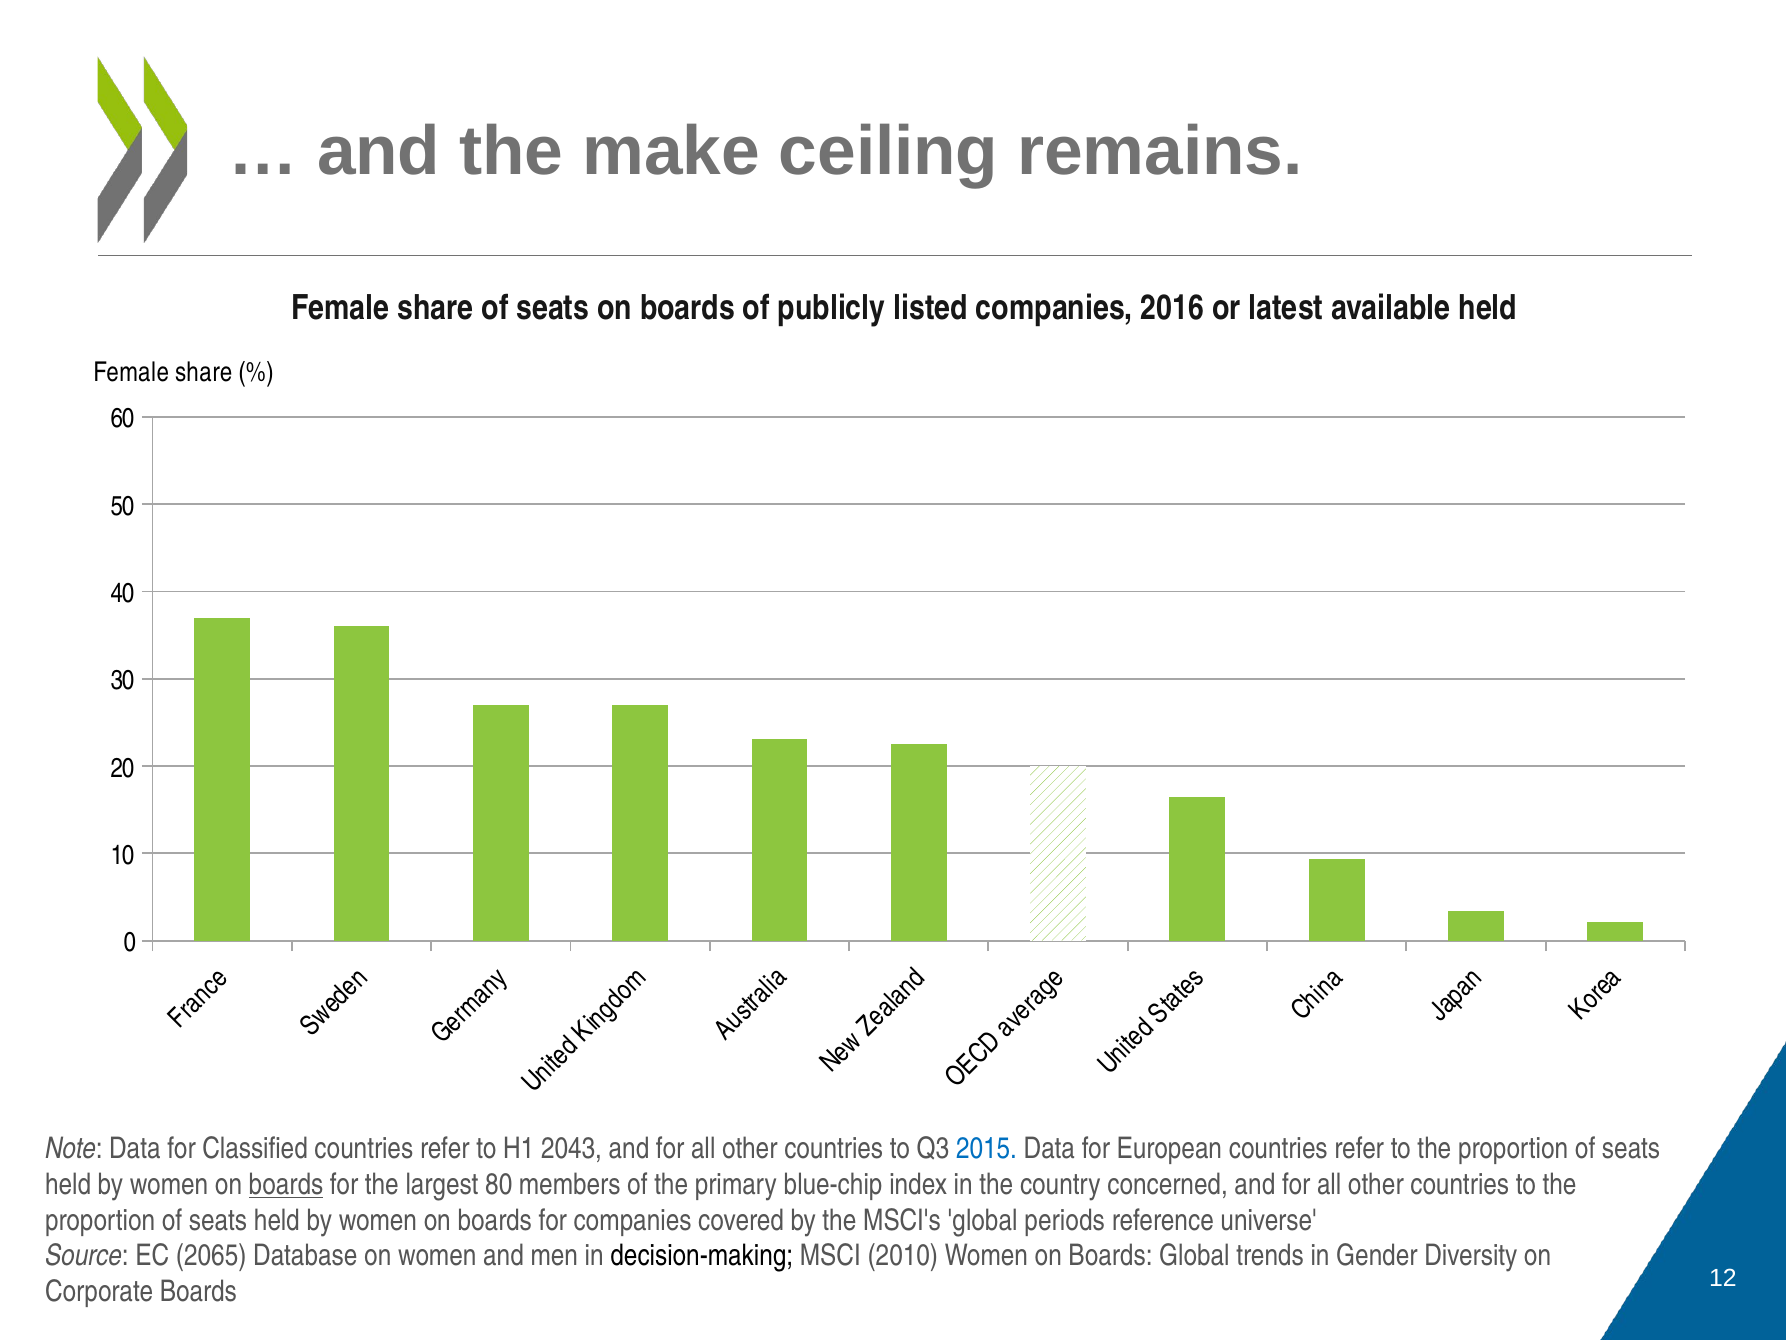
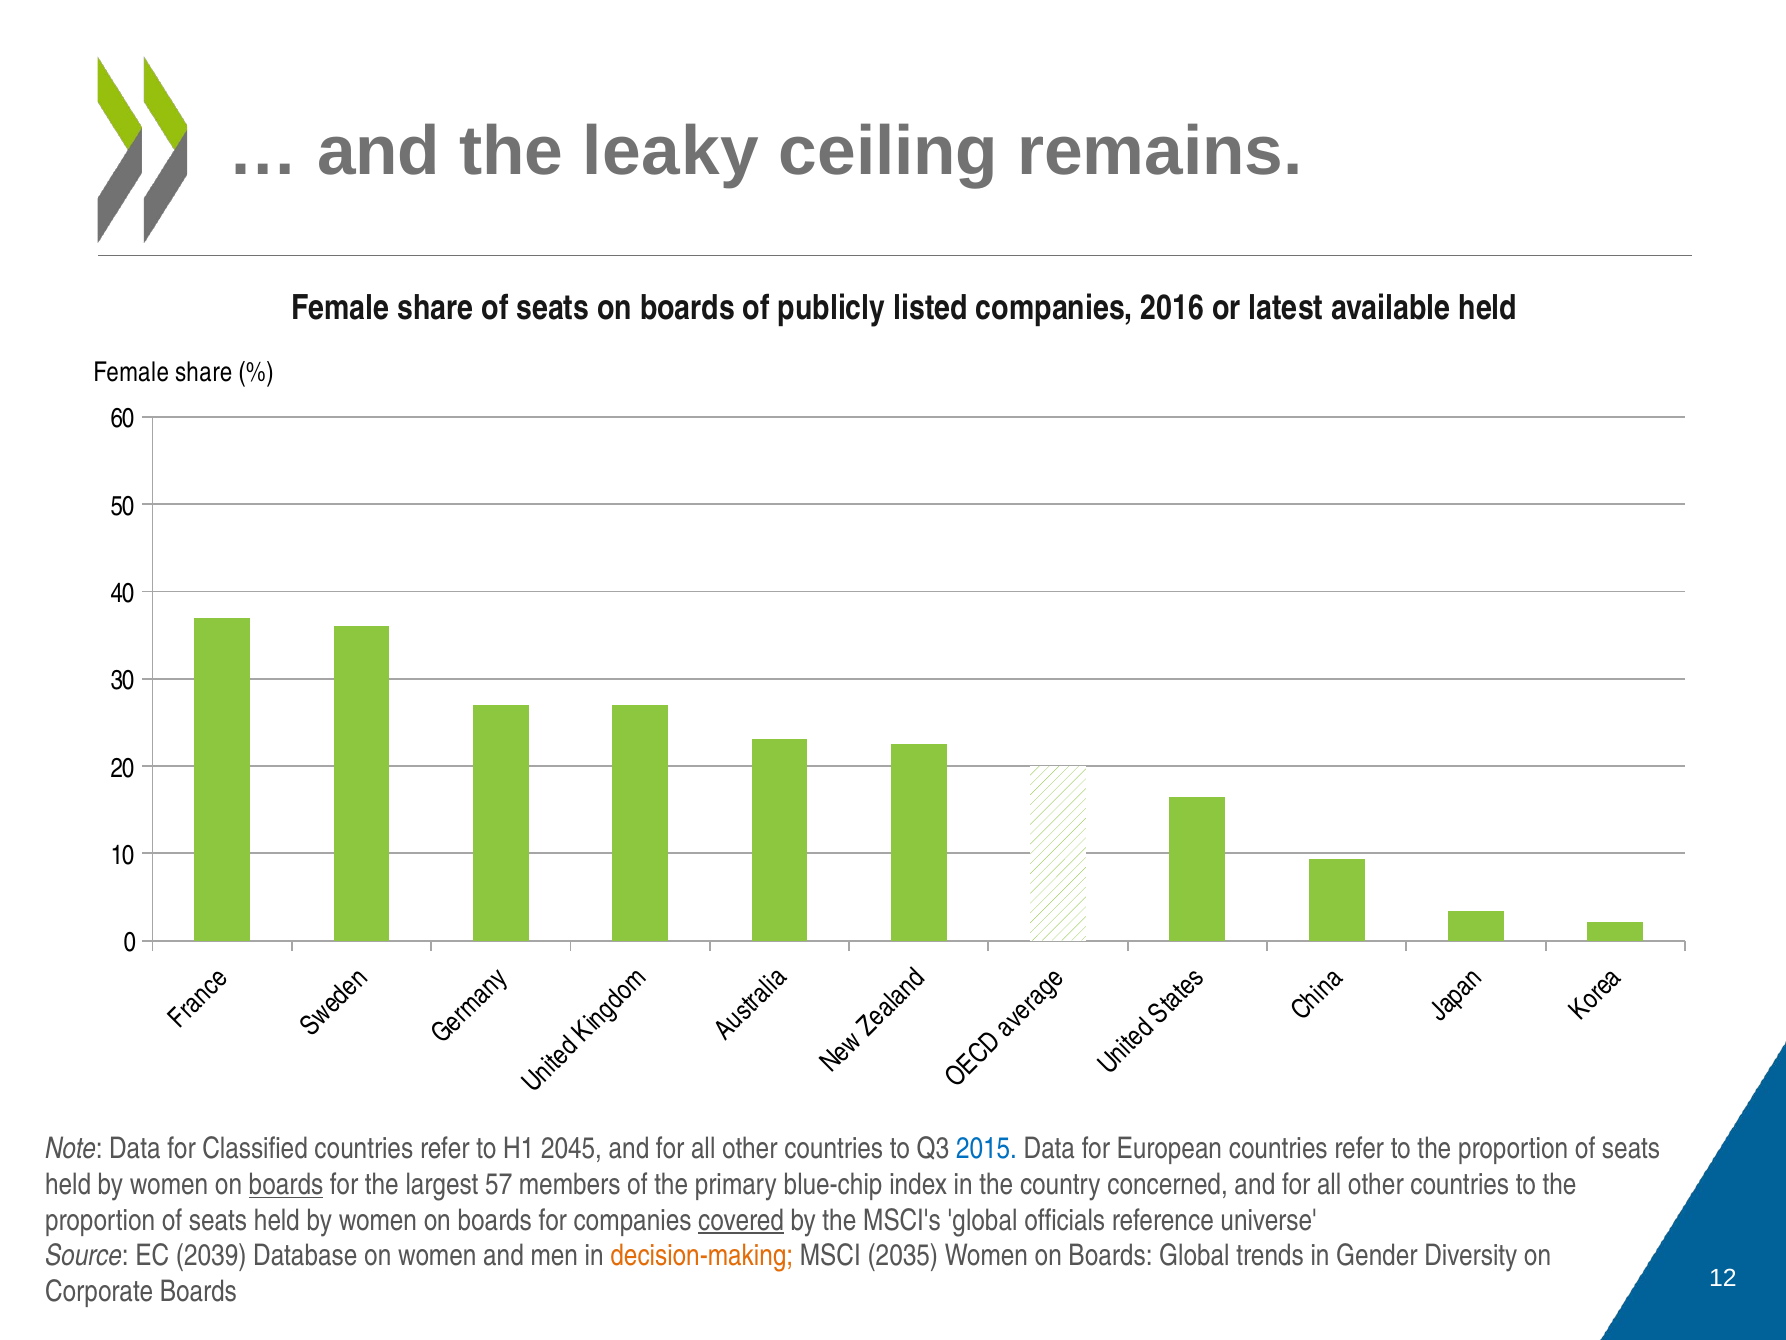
make: make -> leaky
2043: 2043 -> 2045
80: 80 -> 57
covered underline: none -> present
periods: periods -> officials
2065: 2065 -> 2039
decision-making colour: black -> orange
2010: 2010 -> 2035
